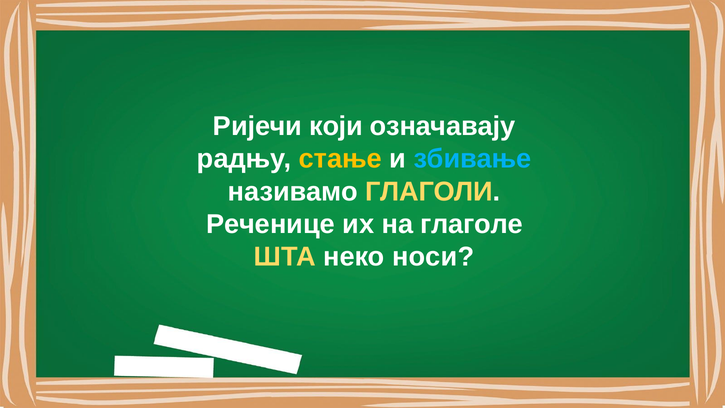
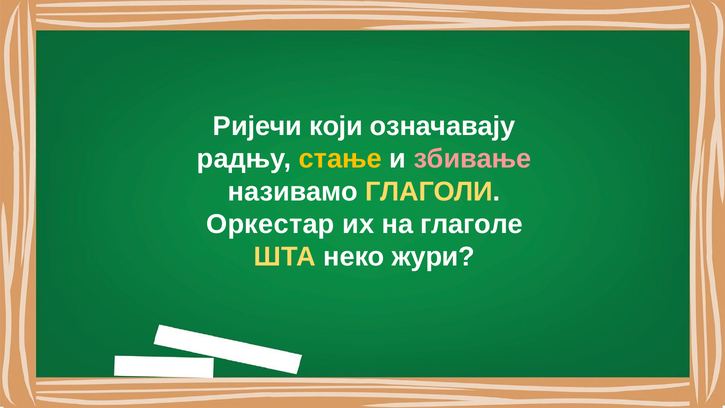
збивање colour: light blue -> pink
Реченице: Реченице -> Оркестар
носи: носи -> жури
